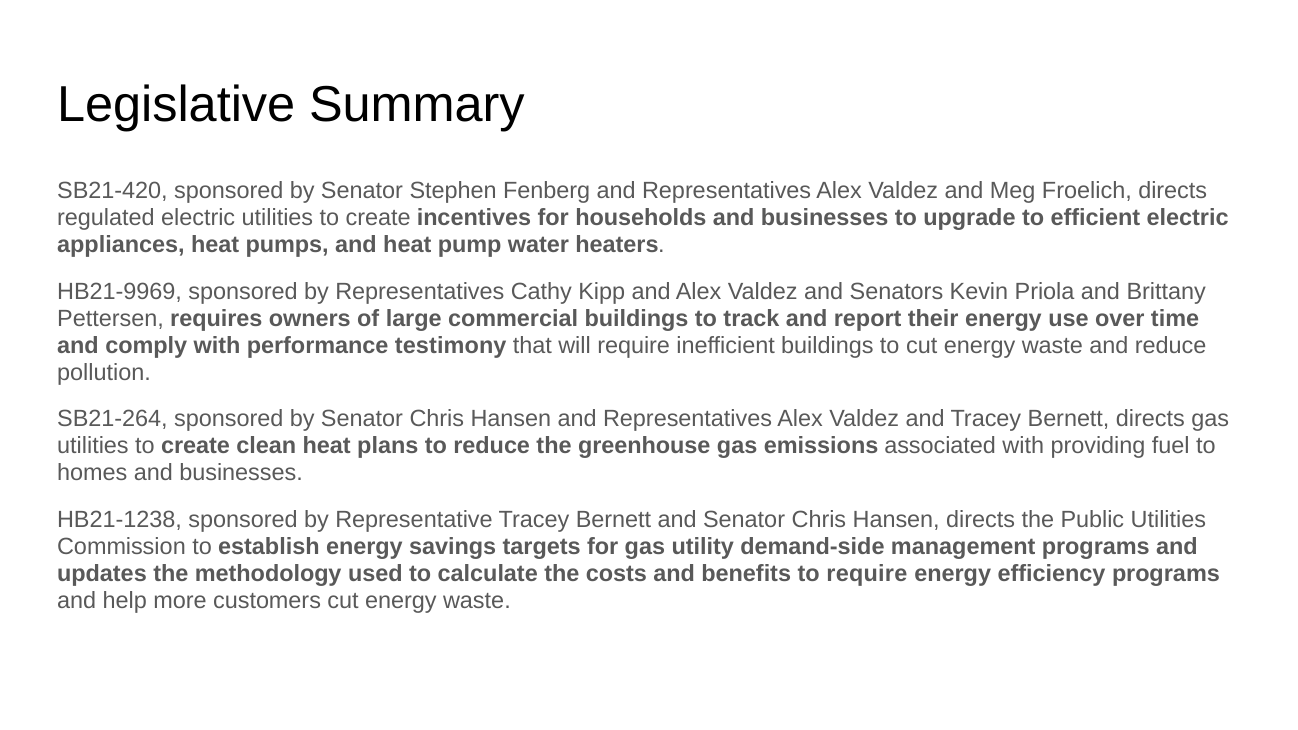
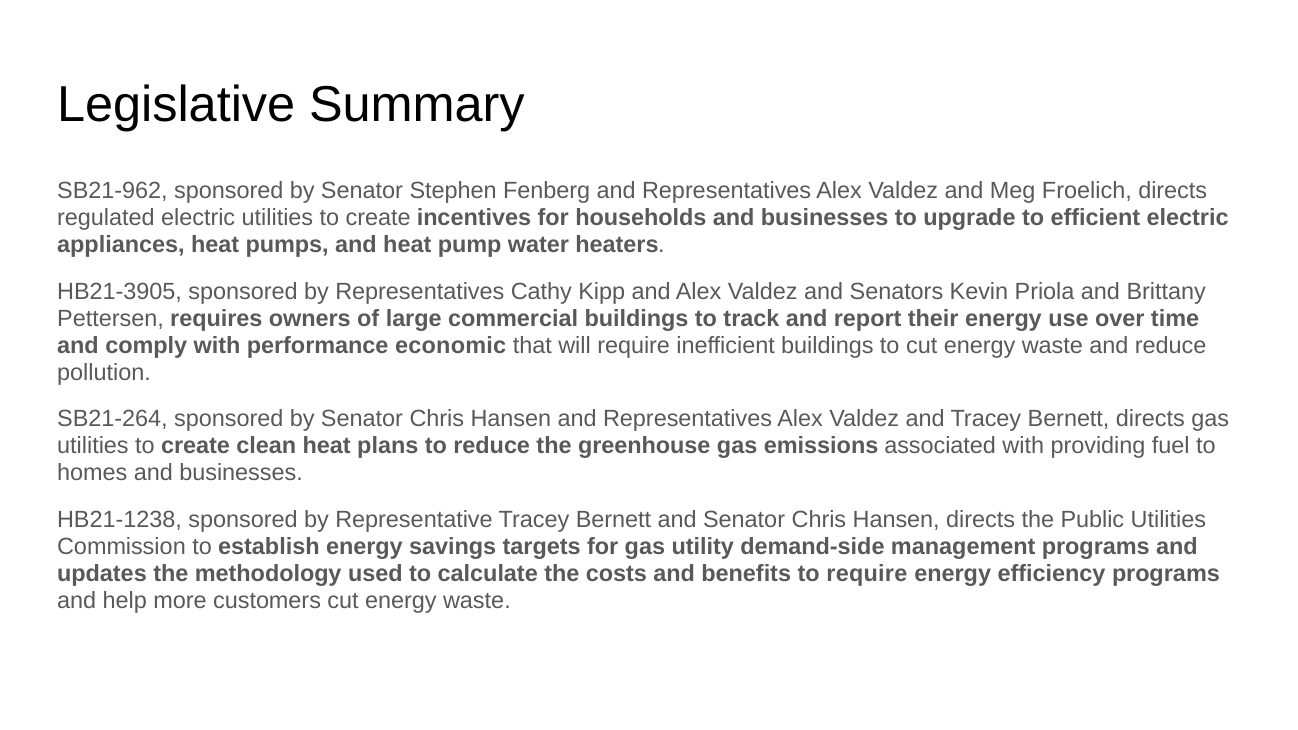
SB21-420: SB21-420 -> SB21-962
HB21-9969: HB21-9969 -> HB21-3905
testimony: testimony -> economic
